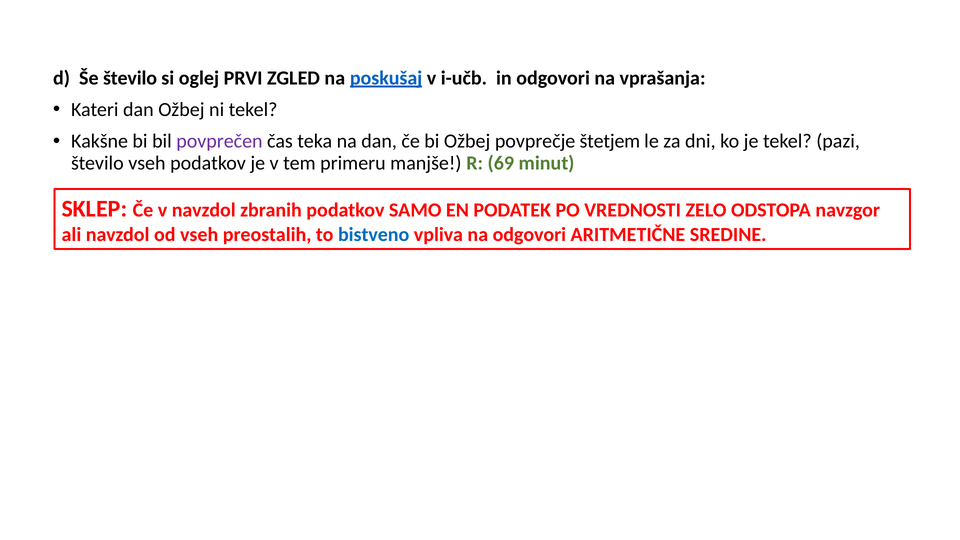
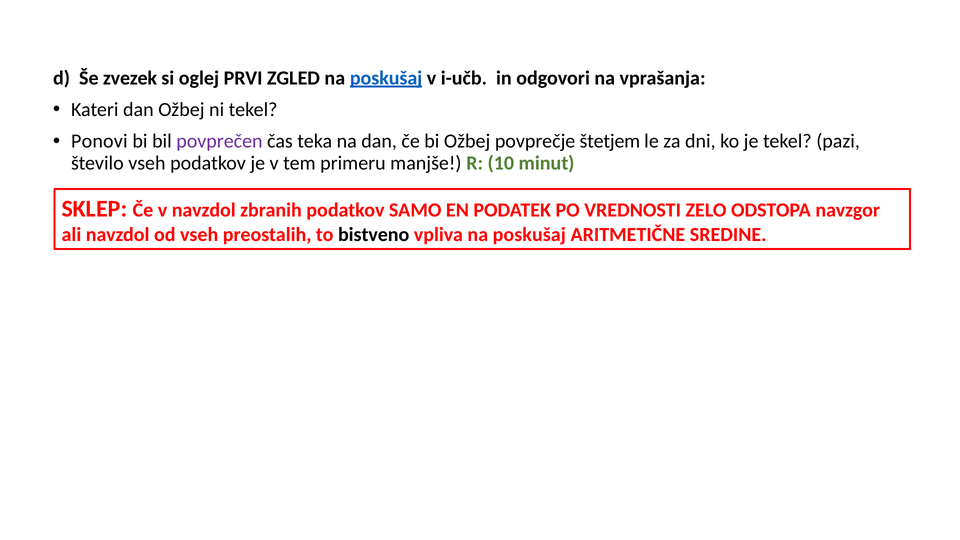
Še število: število -> zvezek
Kakšne: Kakšne -> Ponovi
69: 69 -> 10
bistveno colour: blue -> black
vpliva na odgovori: odgovori -> poskušaj
